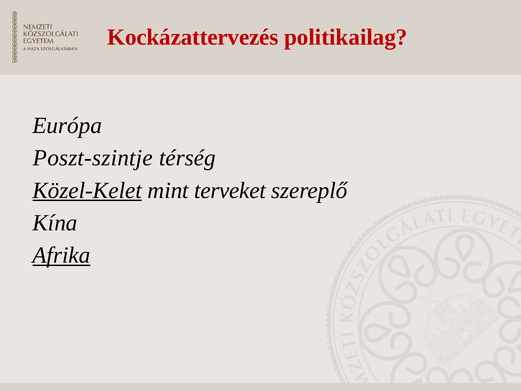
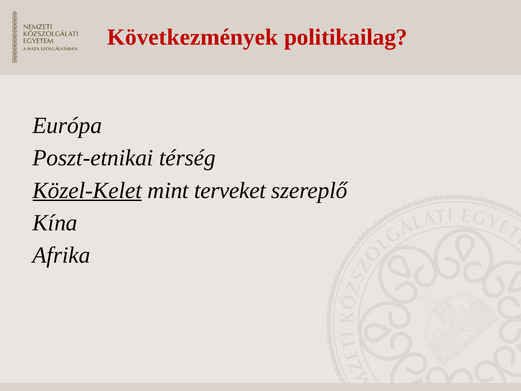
Kockázattervezés: Kockázattervezés -> Következmények
Poszt-szintje: Poszt-szintje -> Poszt-etnikai
Afrika underline: present -> none
